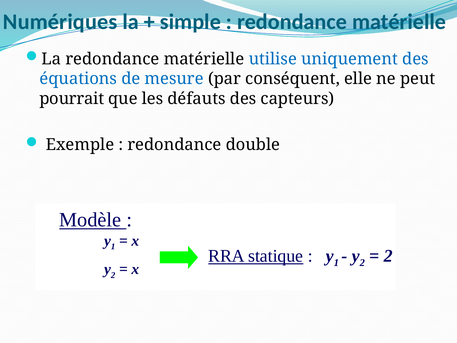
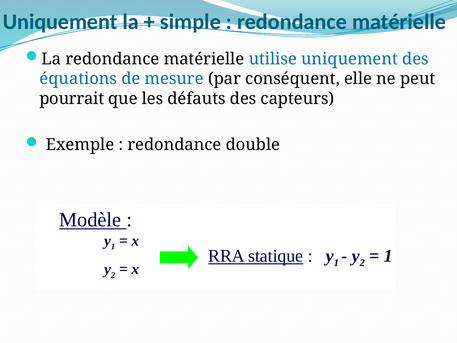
Numériques at (60, 22): Numériques -> Uniquement
2 at (388, 256): 2 -> 1
